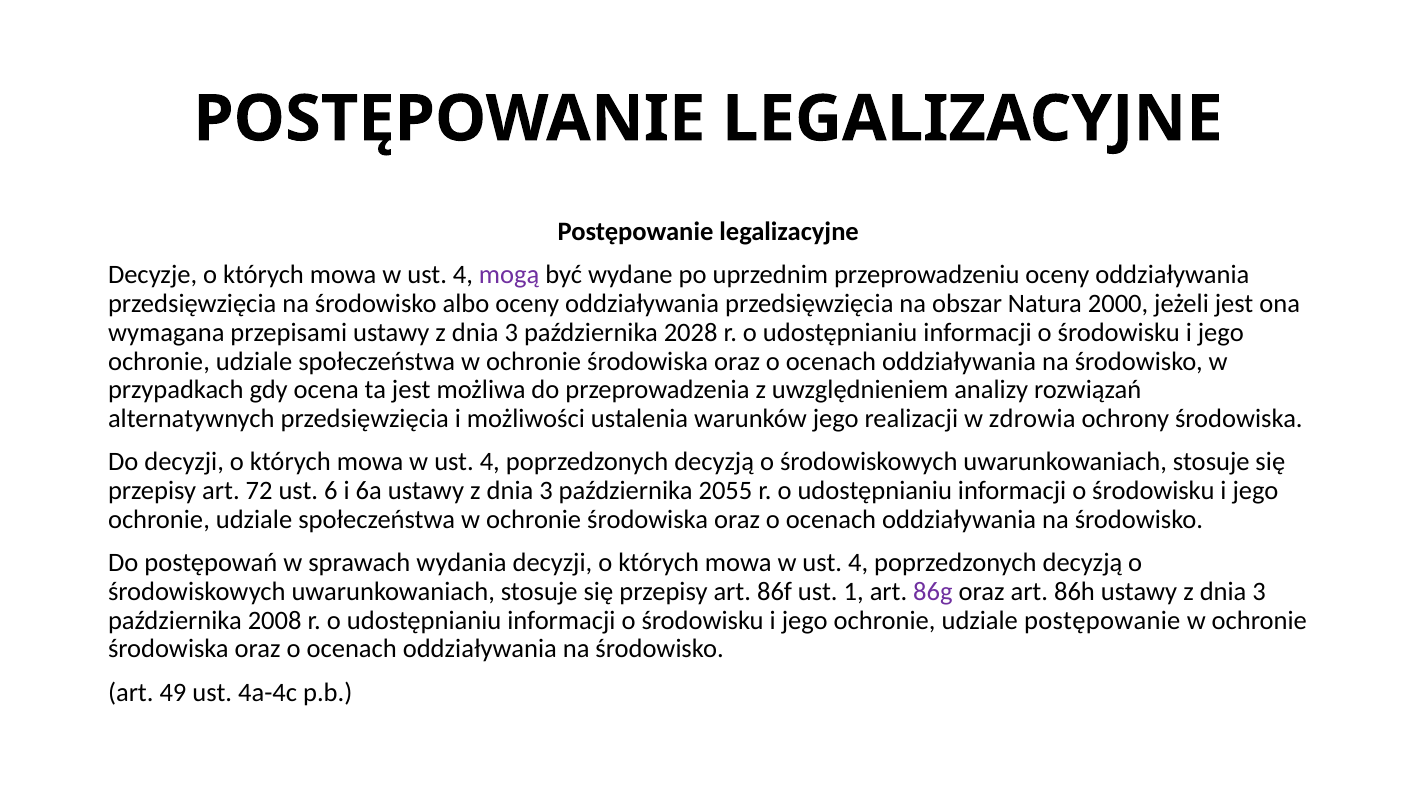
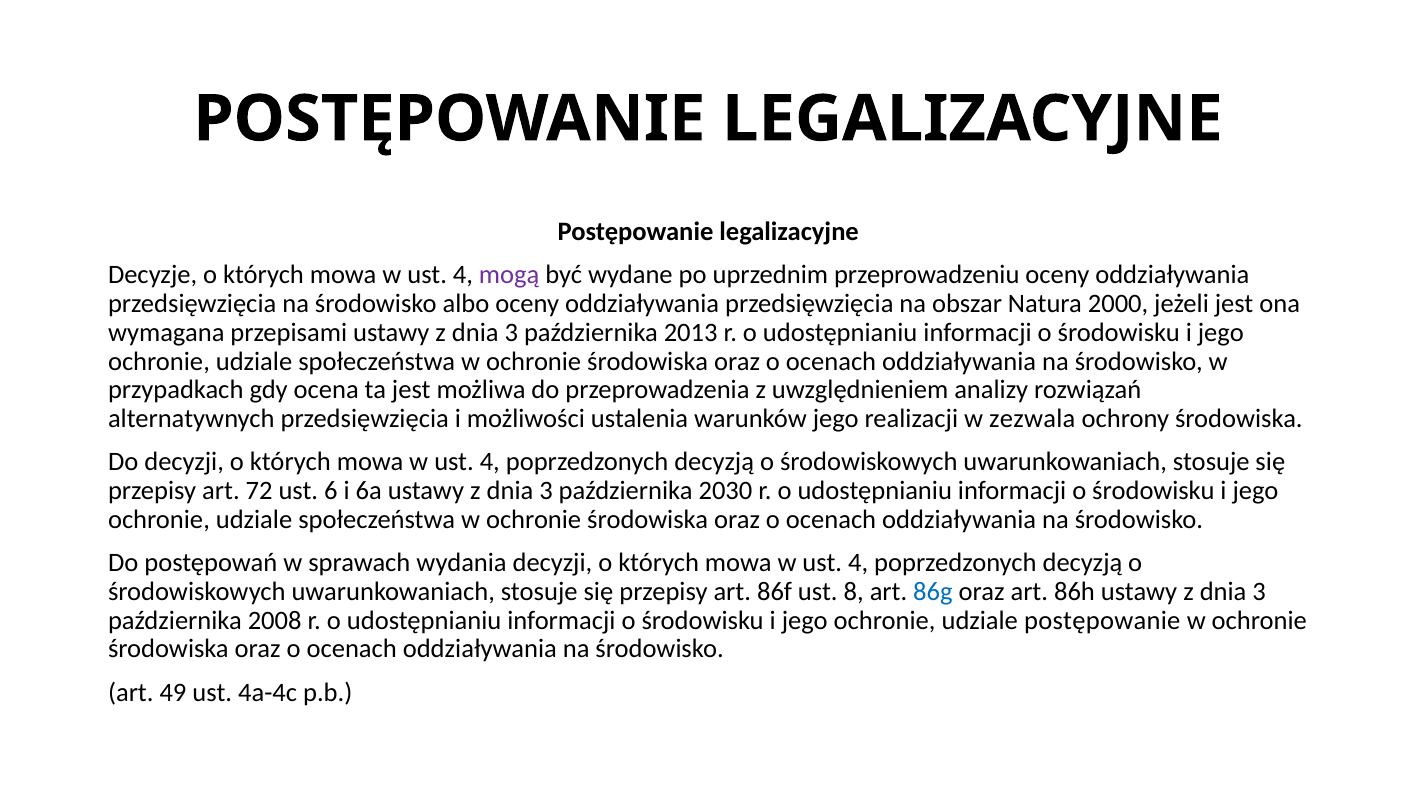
2028: 2028 -> 2013
zdrowia: zdrowia -> zezwala
2055: 2055 -> 2030
1: 1 -> 8
86g colour: purple -> blue
